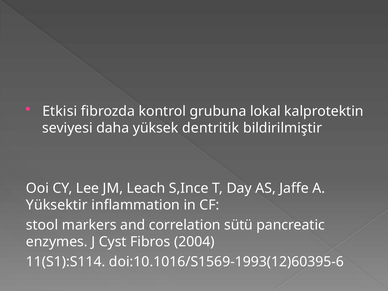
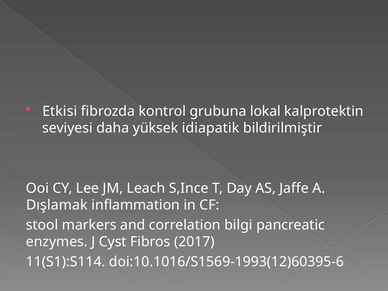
dentritik: dentritik -> idiapatik
Yüksektir: Yüksektir -> Dışlamak
sütü: sütü -> bilgi
2004: 2004 -> 2017
